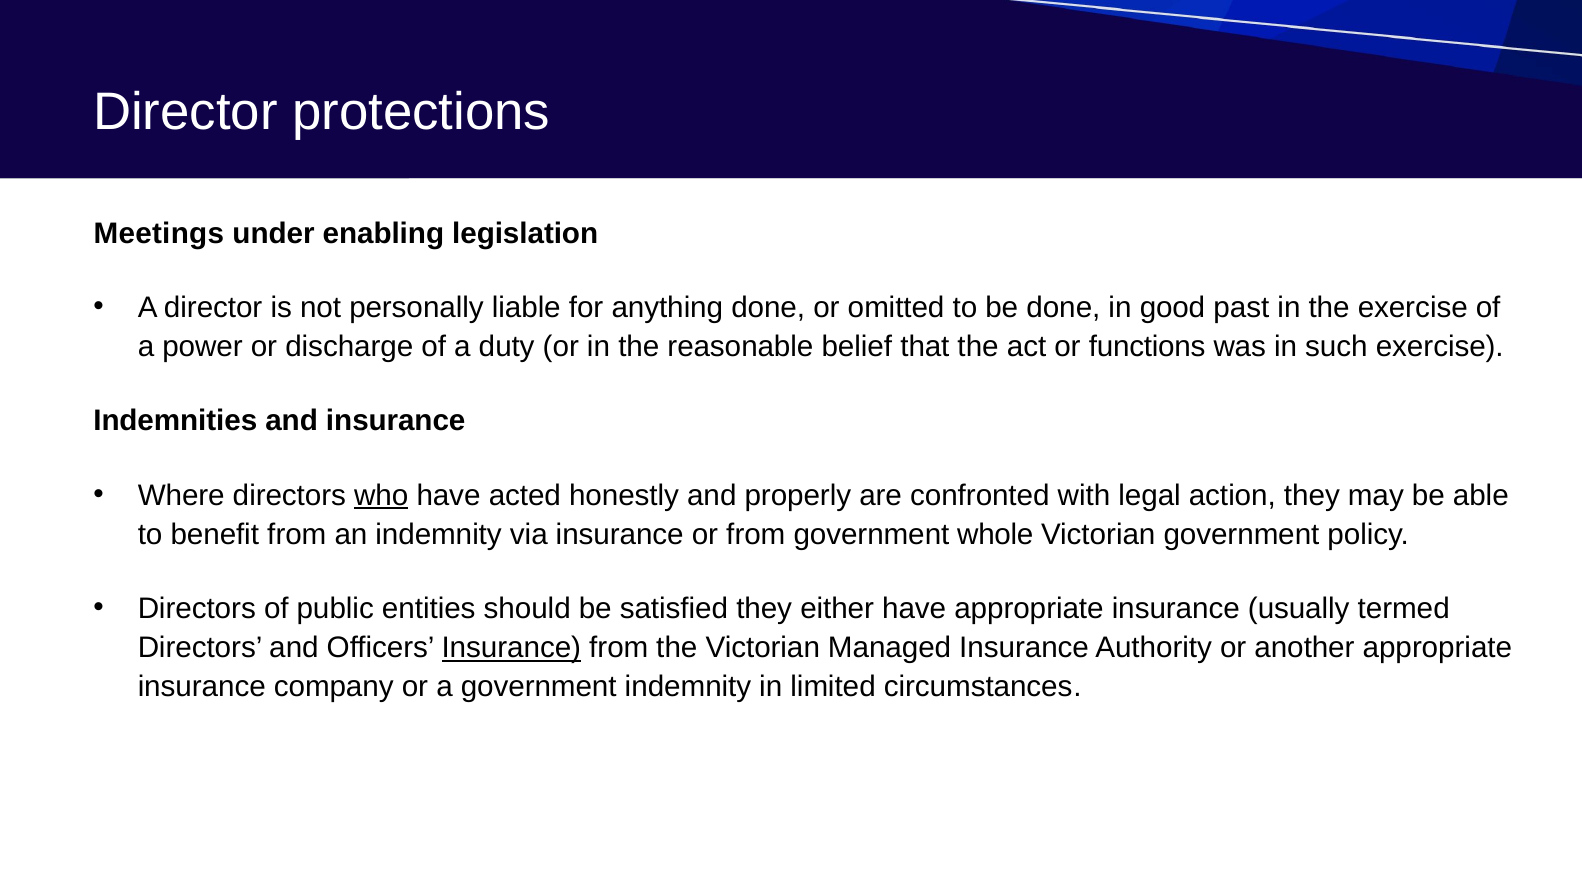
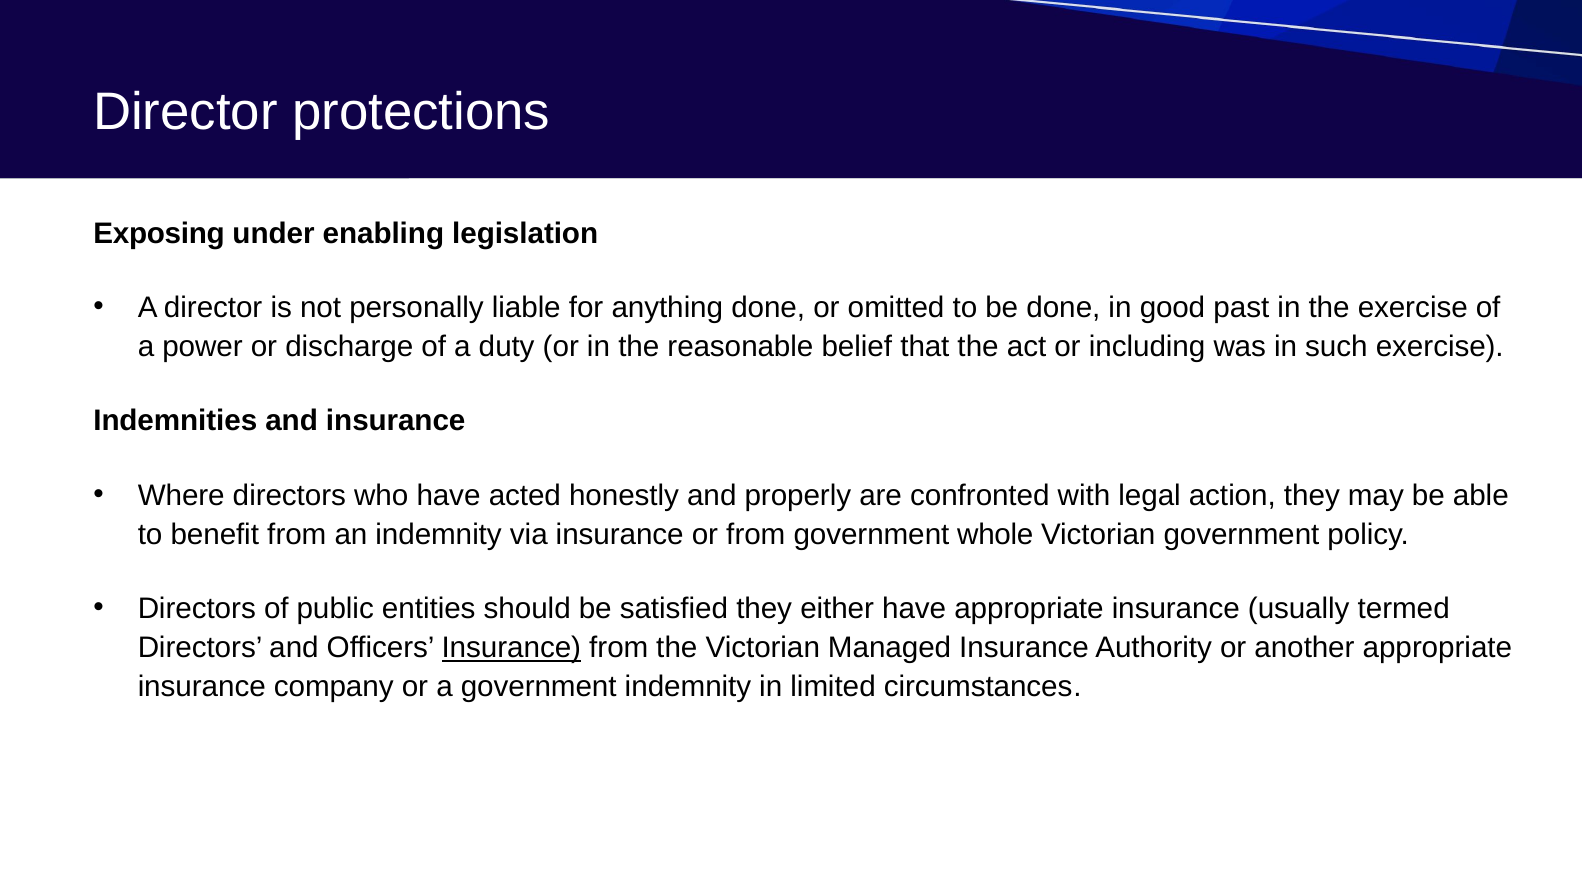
Meetings: Meetings -> Exposing
functions: functions -> including
who underline: present -> none
